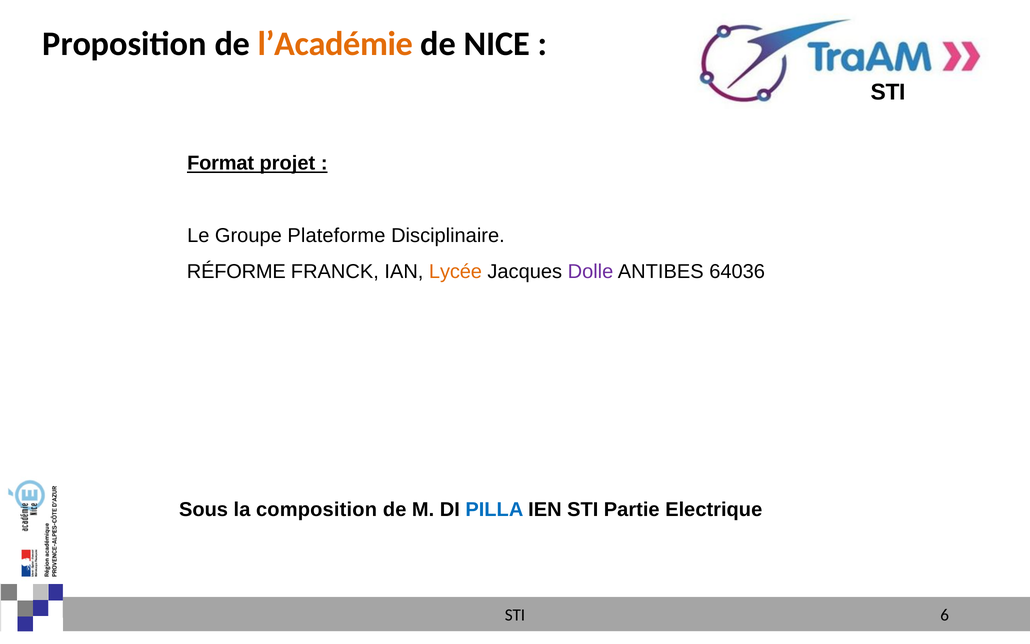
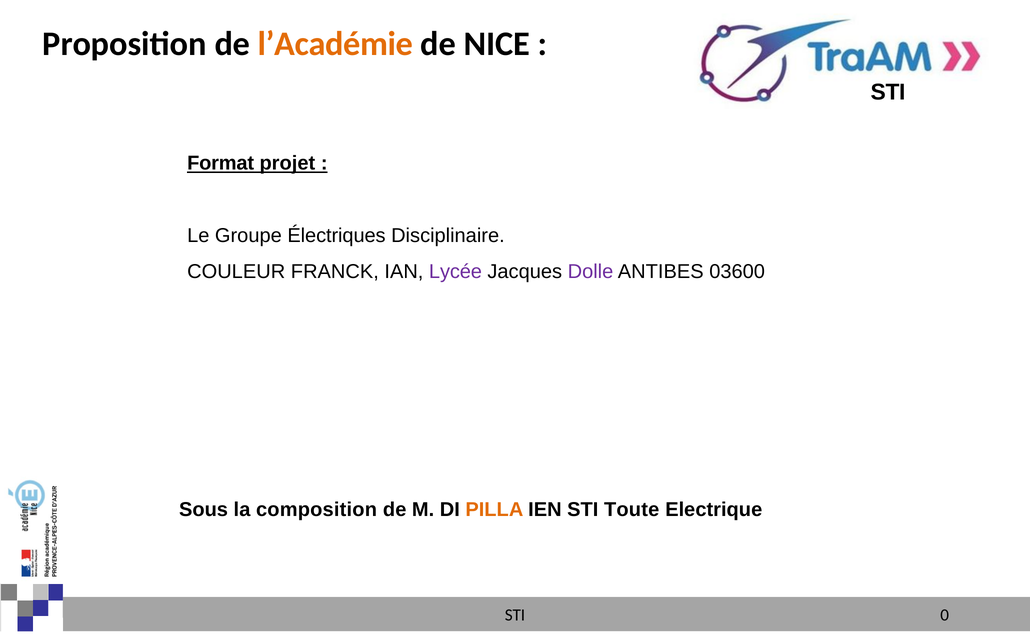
Plateforme: Plateforme -> Électriques
RÉFORME: RÉFORME -> COULEUR
Lycée colour: orange -> purple
64036: 64036 -> 03600
PILLA colour: blue -> orange
Partie: Partie -> Toute
6: 6 -> 0
